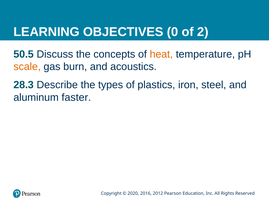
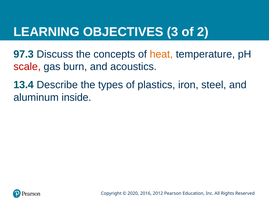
0: 0 -> 3
50.5: 50.5 -> 97.3
scale colour: orange -> red
28.3: 28.3 -> 13.4
faster: faster -> inside
